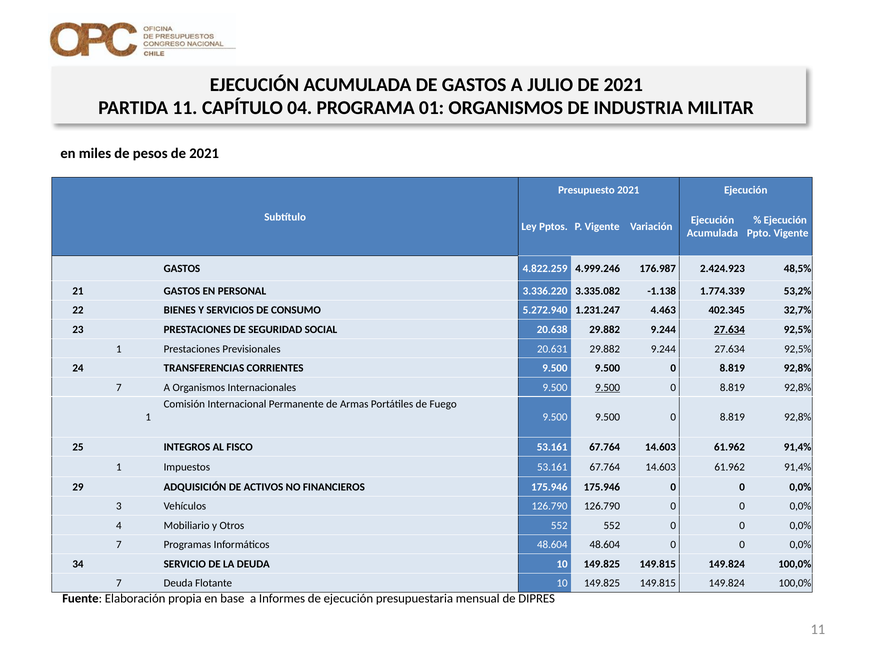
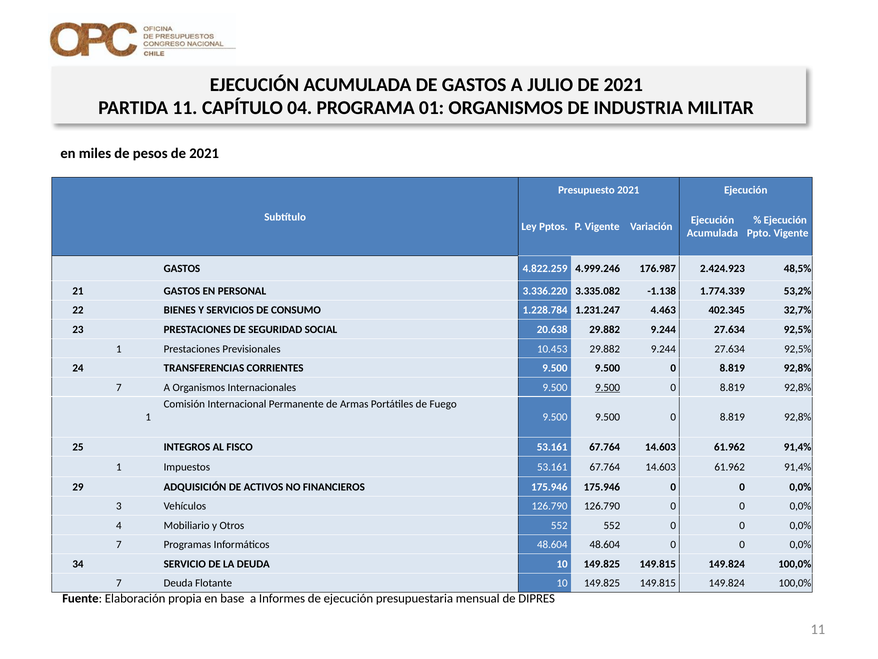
5.272.940: 5.272.940 -> 1.228.784
27.634 at (729, 329) underline: present -> none
20.631: 20.631 -> 10.453
